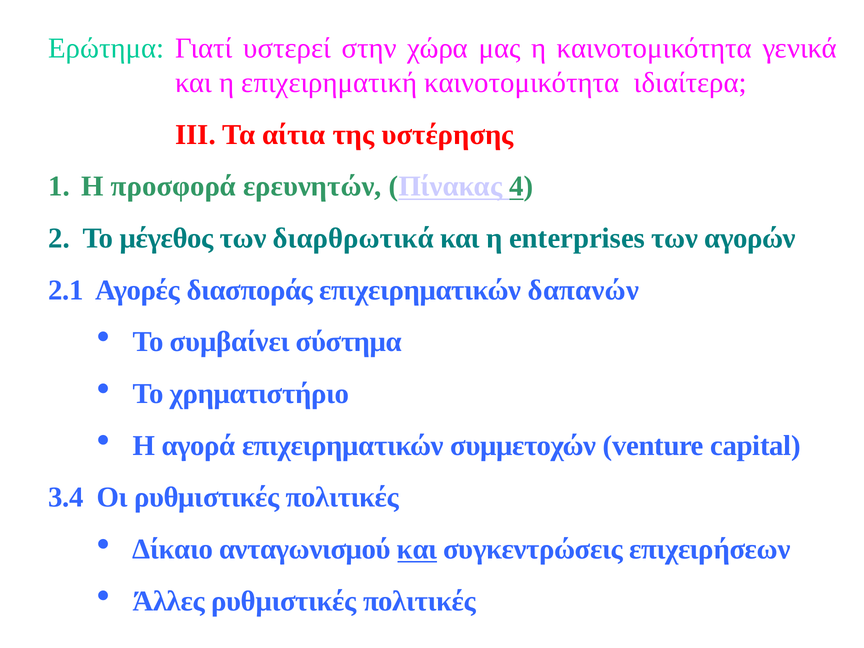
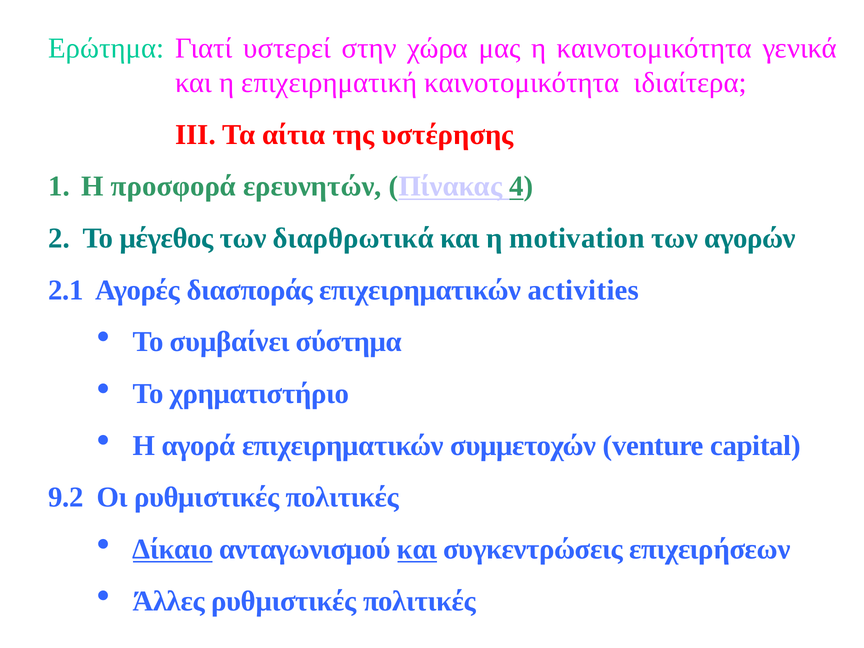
enterprises: enterprises -> motivation
δαπανών: δαπανών -> activities
3.4: 3.4 -> 9.2
Δίκαιο underline: none -> present
